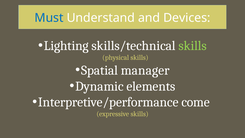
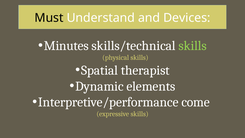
Must colour: blue -> black
Lighting: Lighting -> Minutes
manager: manager -> therapist
